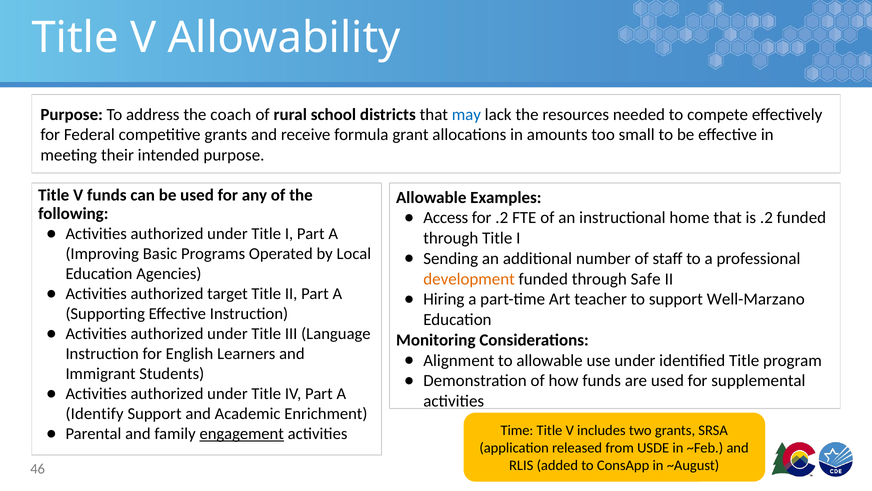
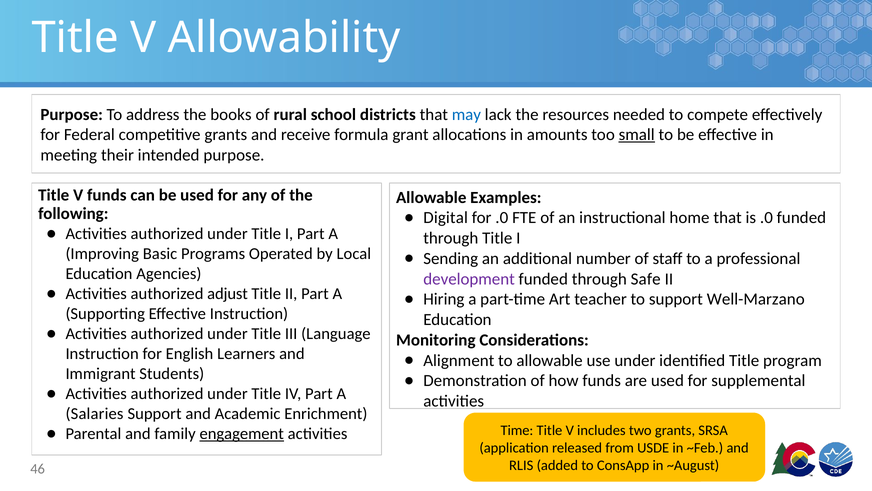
coach: coach -> books
small underline: none -> present
Access: Access -> Digital
for .2: .2 -> .0
is .2: .2 -> .0
development colour: orange -> purple
target: target -> adjust
Identify: Identify -> Salaries
